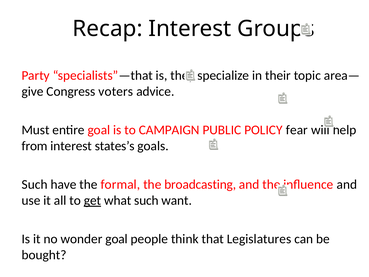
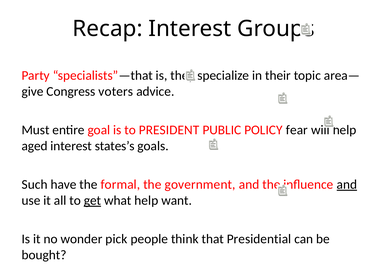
CAMPAIGN: CAMPAIGN -> PRESIDENT
from: from -> aged
broadcasting: broadcasting -> government
and at (347, 184) underline: none -> present
what such: such -> help
wonder goal: goal -> pick
Legislatures: Legislatures -> Presidential
